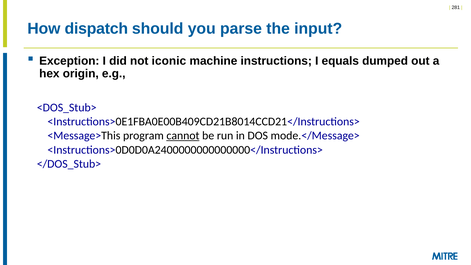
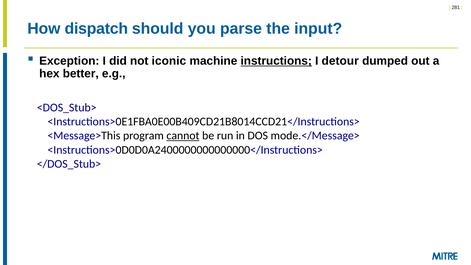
instructions underline: none -> present
equals: equals -> detour
origin: origin -> better
